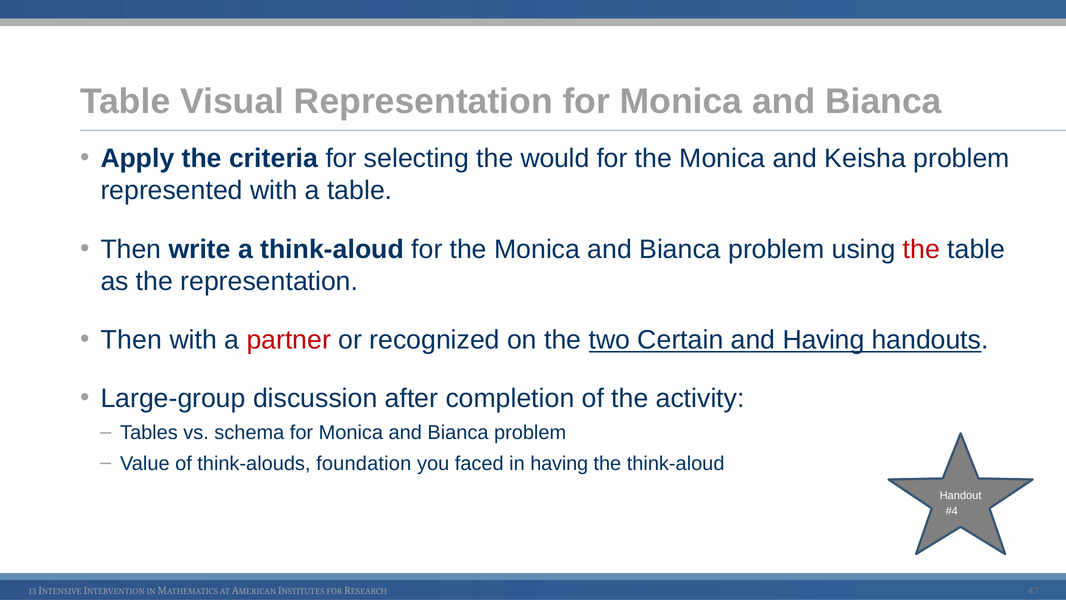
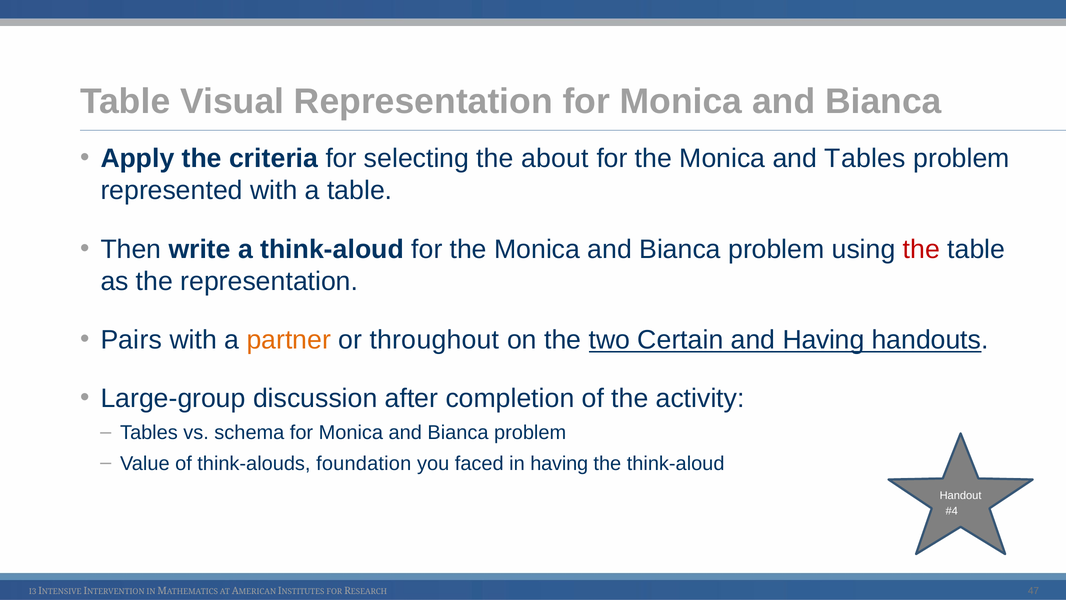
would: would -> about
and Keisha: Keisha -> Tables
Then at (131, 340): Then -> Pairs
partner colour: red -> orange
recognized: recognized -> throughout
